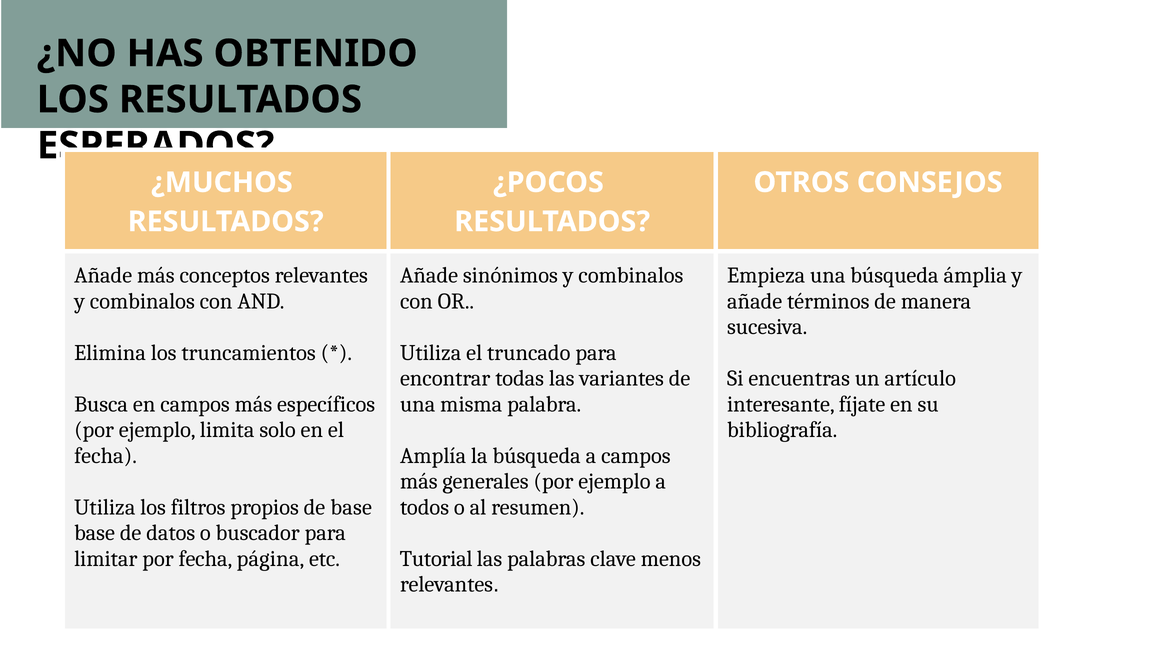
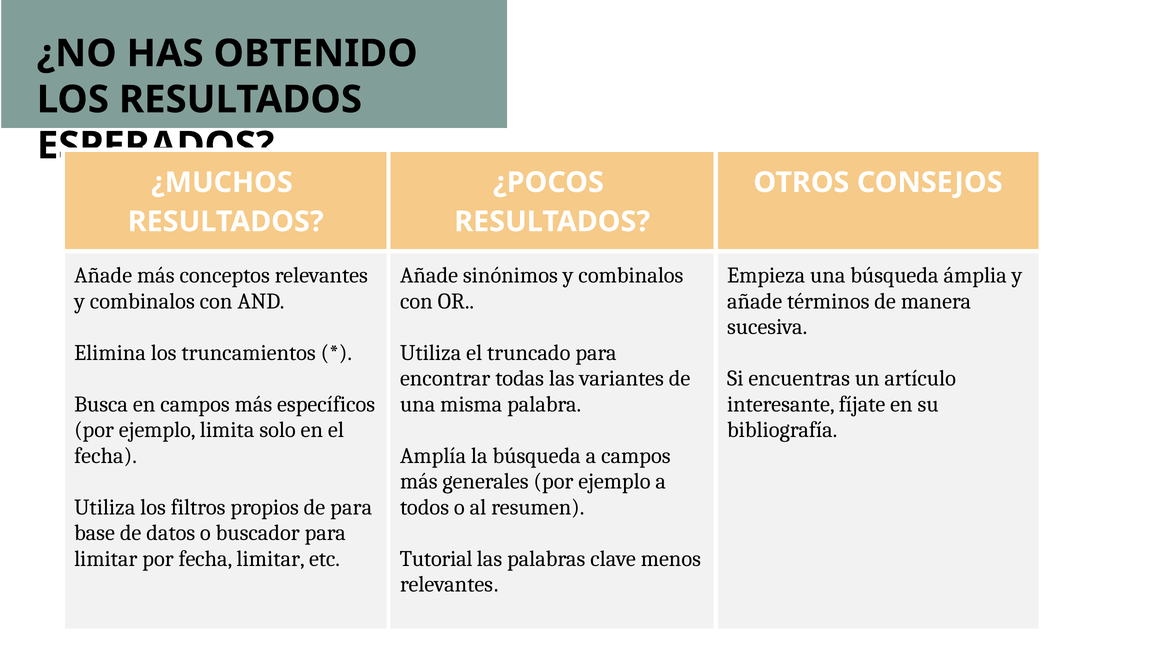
de base: base -> para
fecha página: página -> limitar
